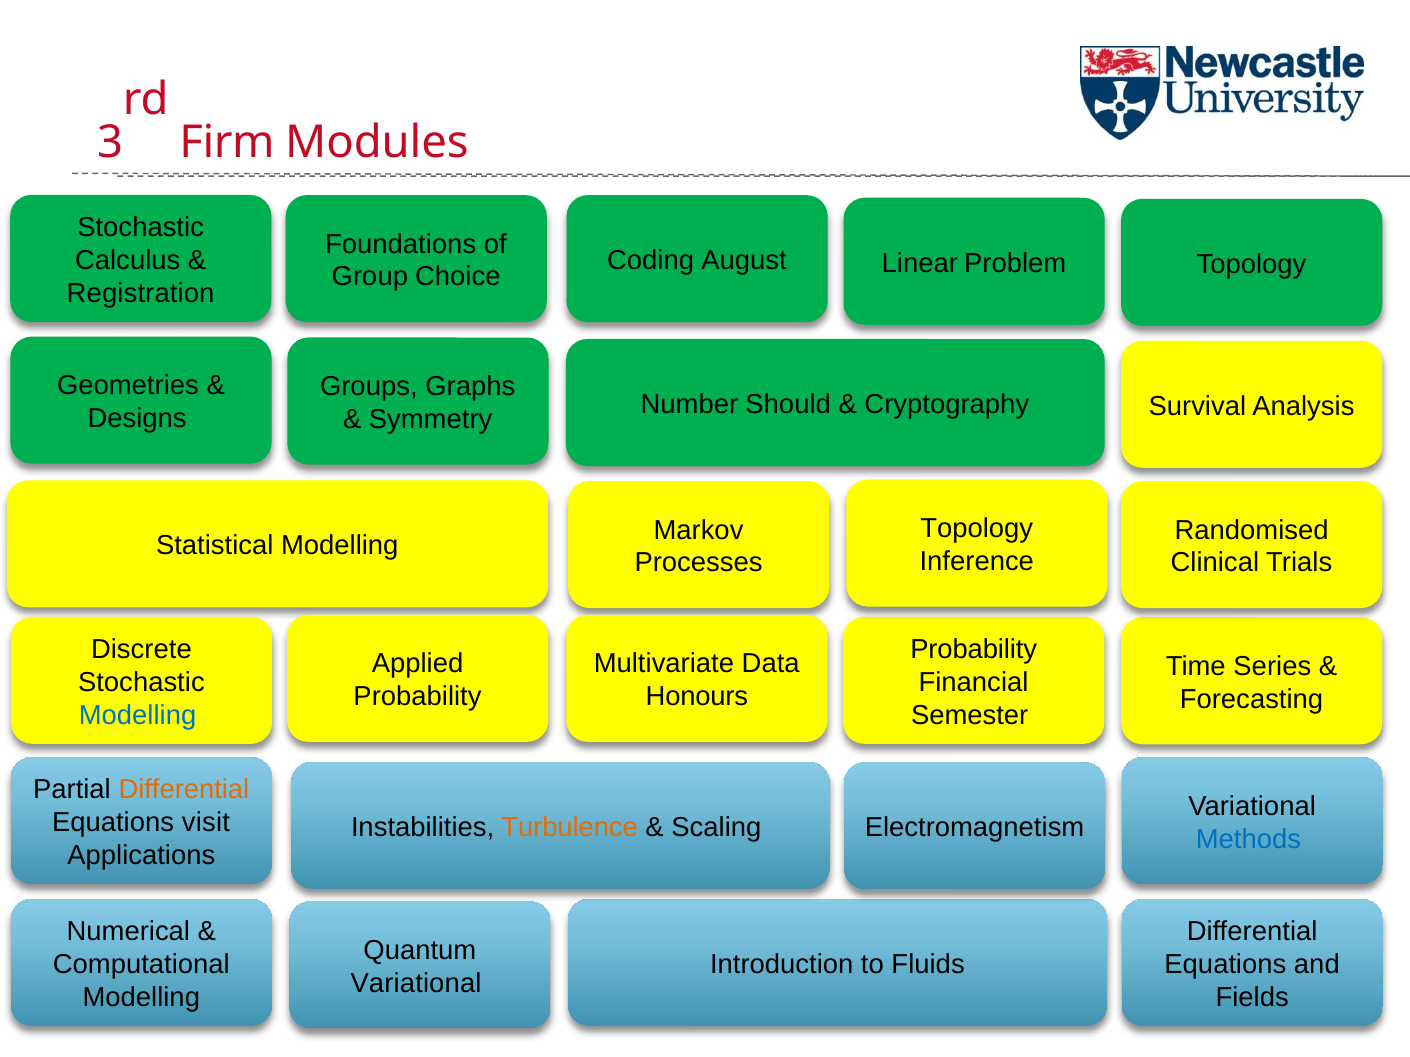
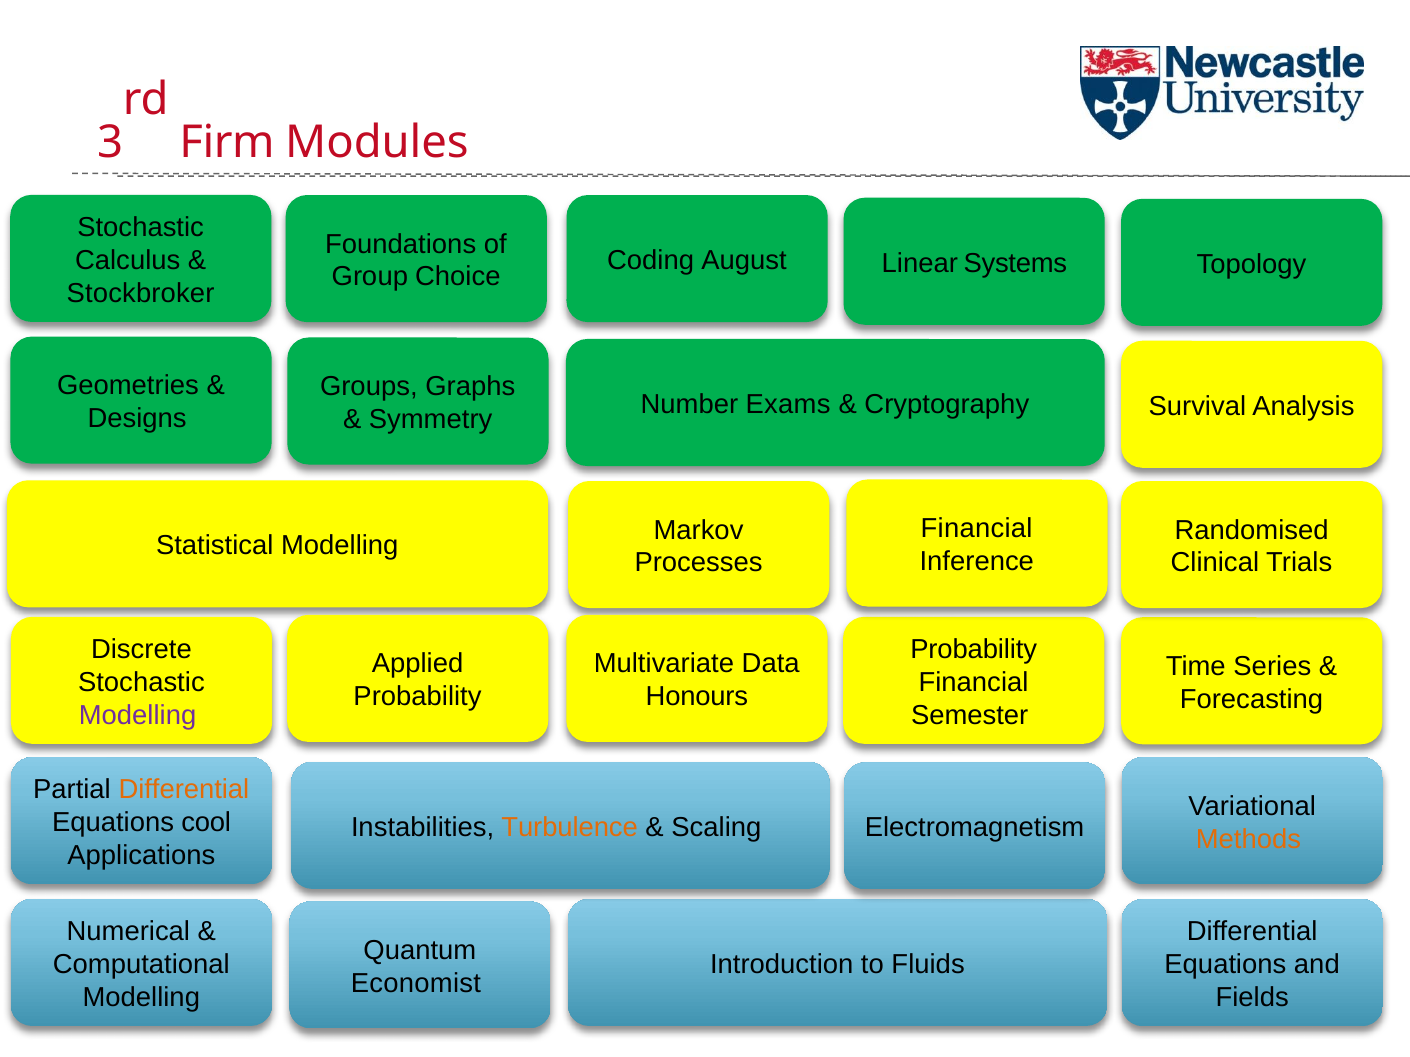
Problem: Problem -> Systems
Registration: Registration -> Stockbroker
Should: Should -> Exams
Topology at (977, 529): Topology -> Financial
Modelling at (138, 715) colour: blue -> purple
visit: visit -> cool
Methods colour: blue -> orange
Variational at (416, 984): Variational -> Economist
